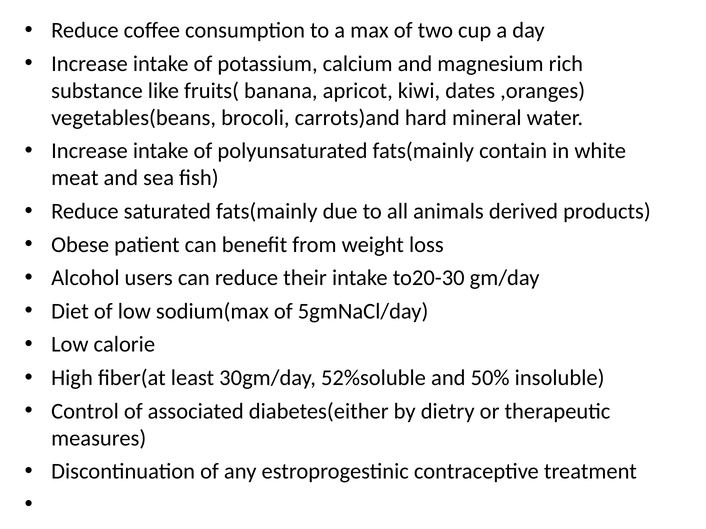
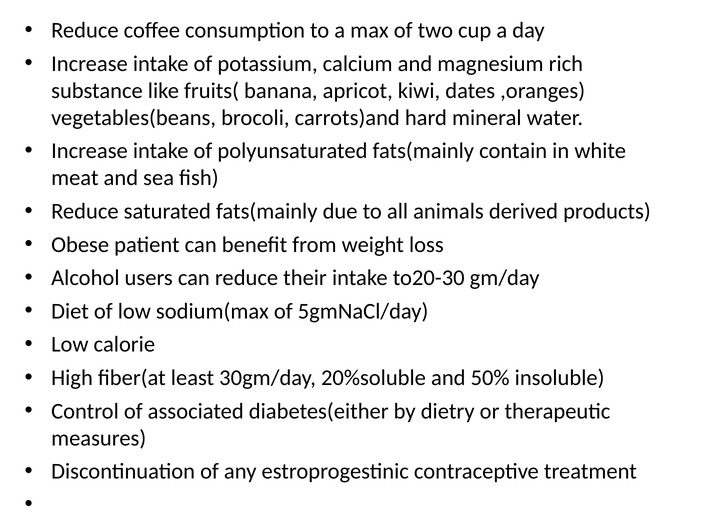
52%soluble: 52%soluble -> 20%soluble
